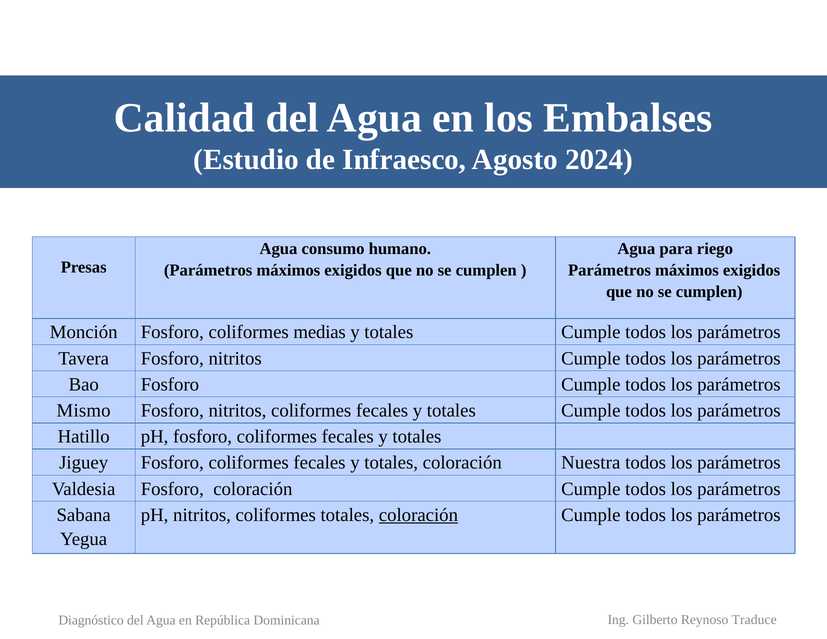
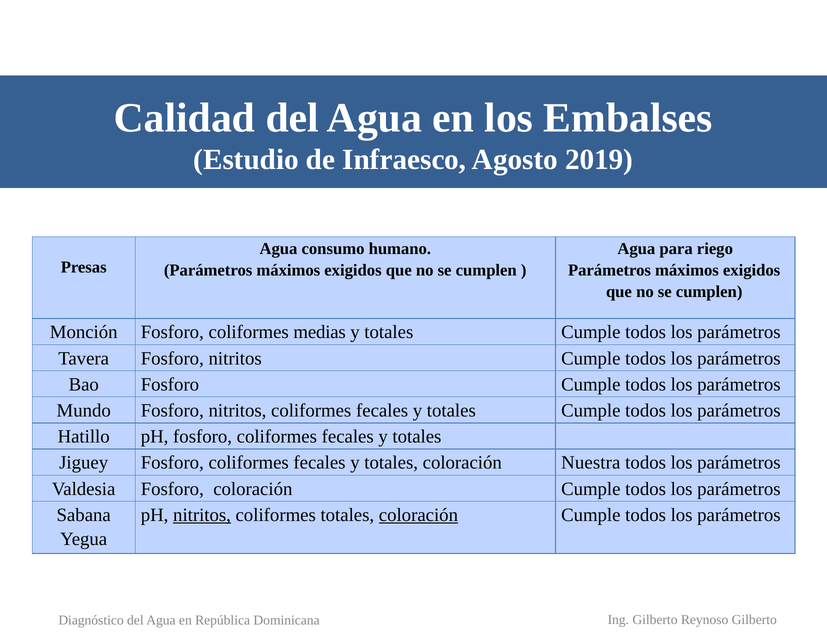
2024: 2024 -> 2019
Mismo: Mismo -> Mundo
nitritos at (202, 515) underline: none -> present
Reynoso Traduce: Traduce -> Gilberto
